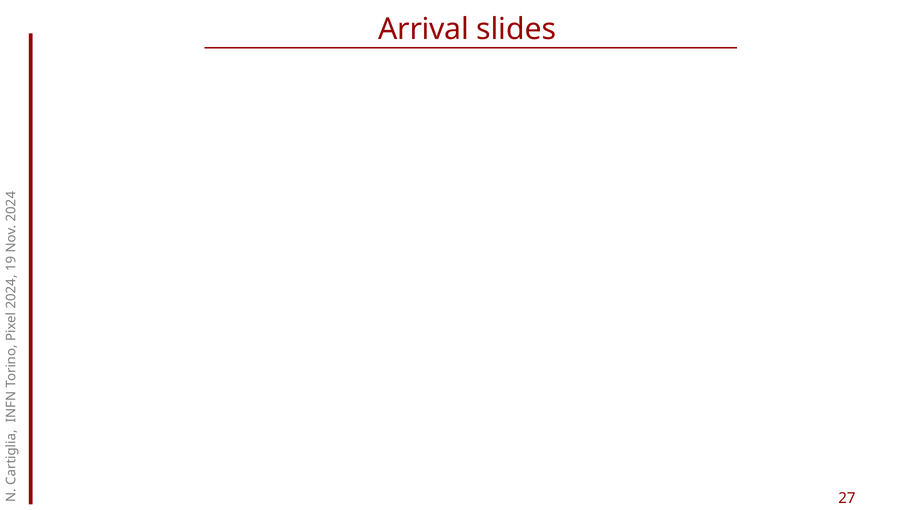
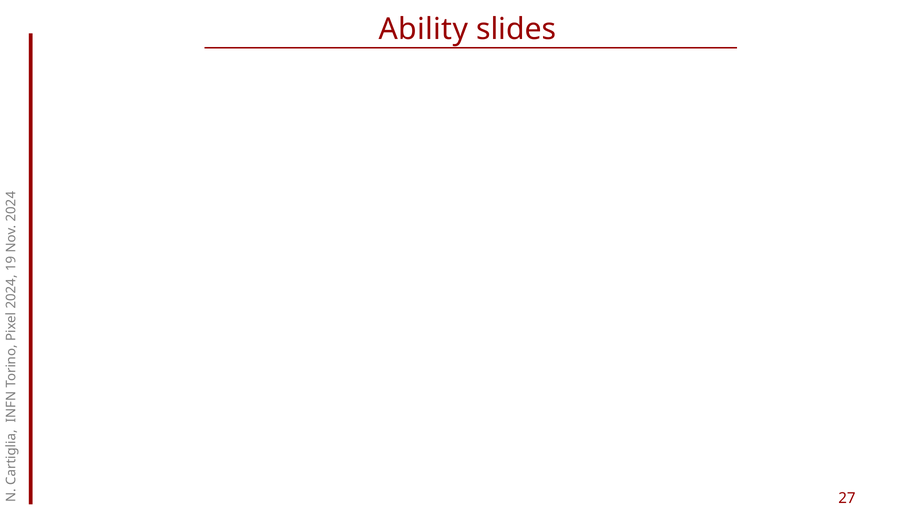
Arrival: Arrival -> Ability
